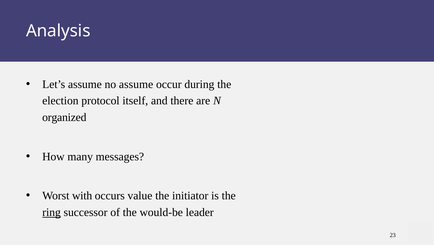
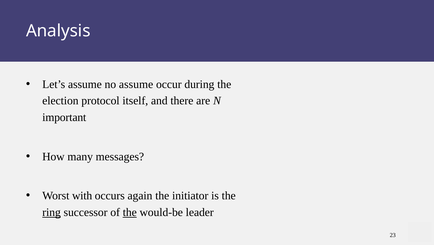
organized: organized -> important
value: value -> again
the at (130, 212) underline: none -> present
